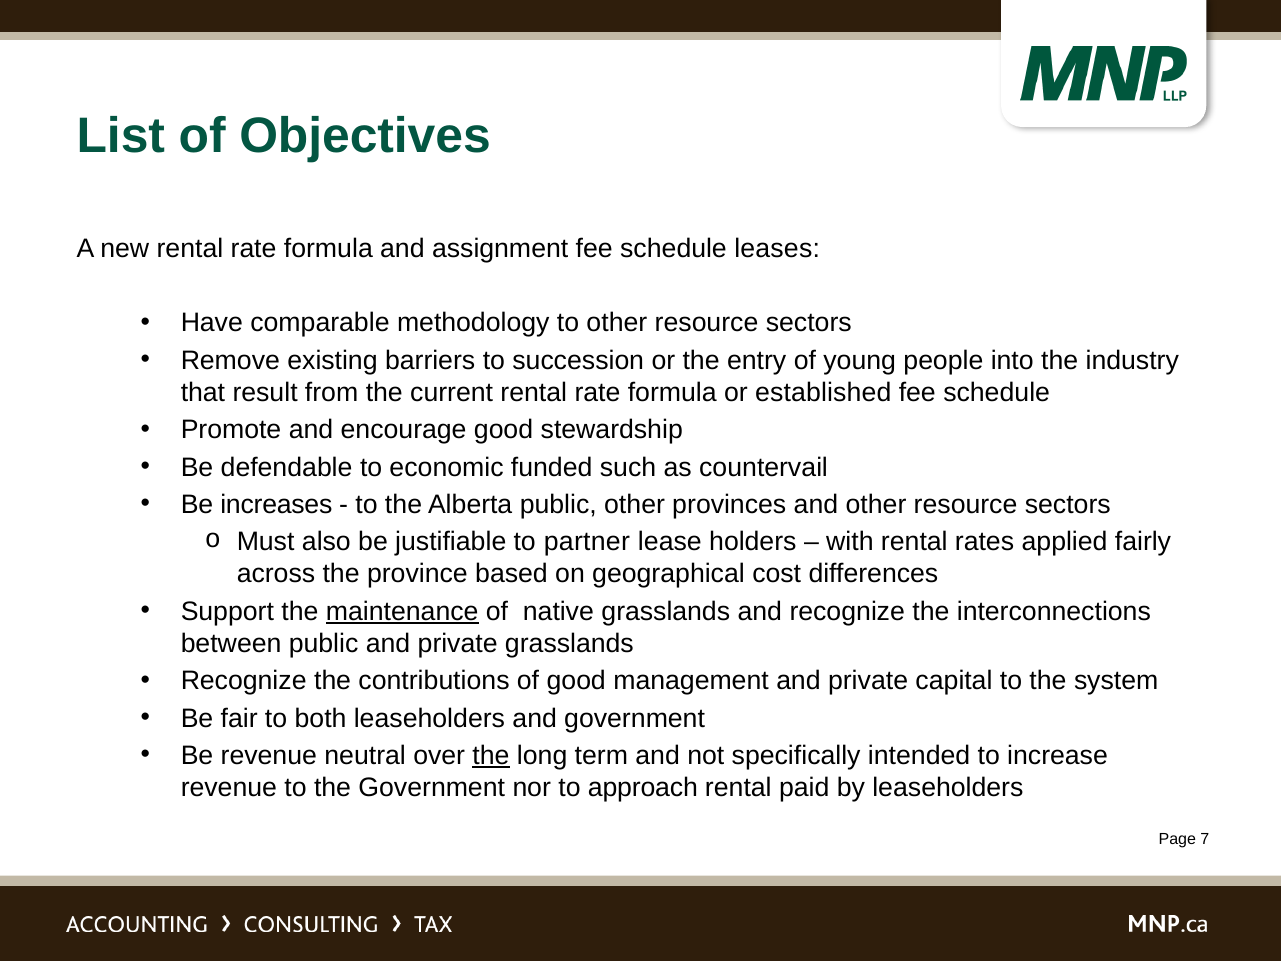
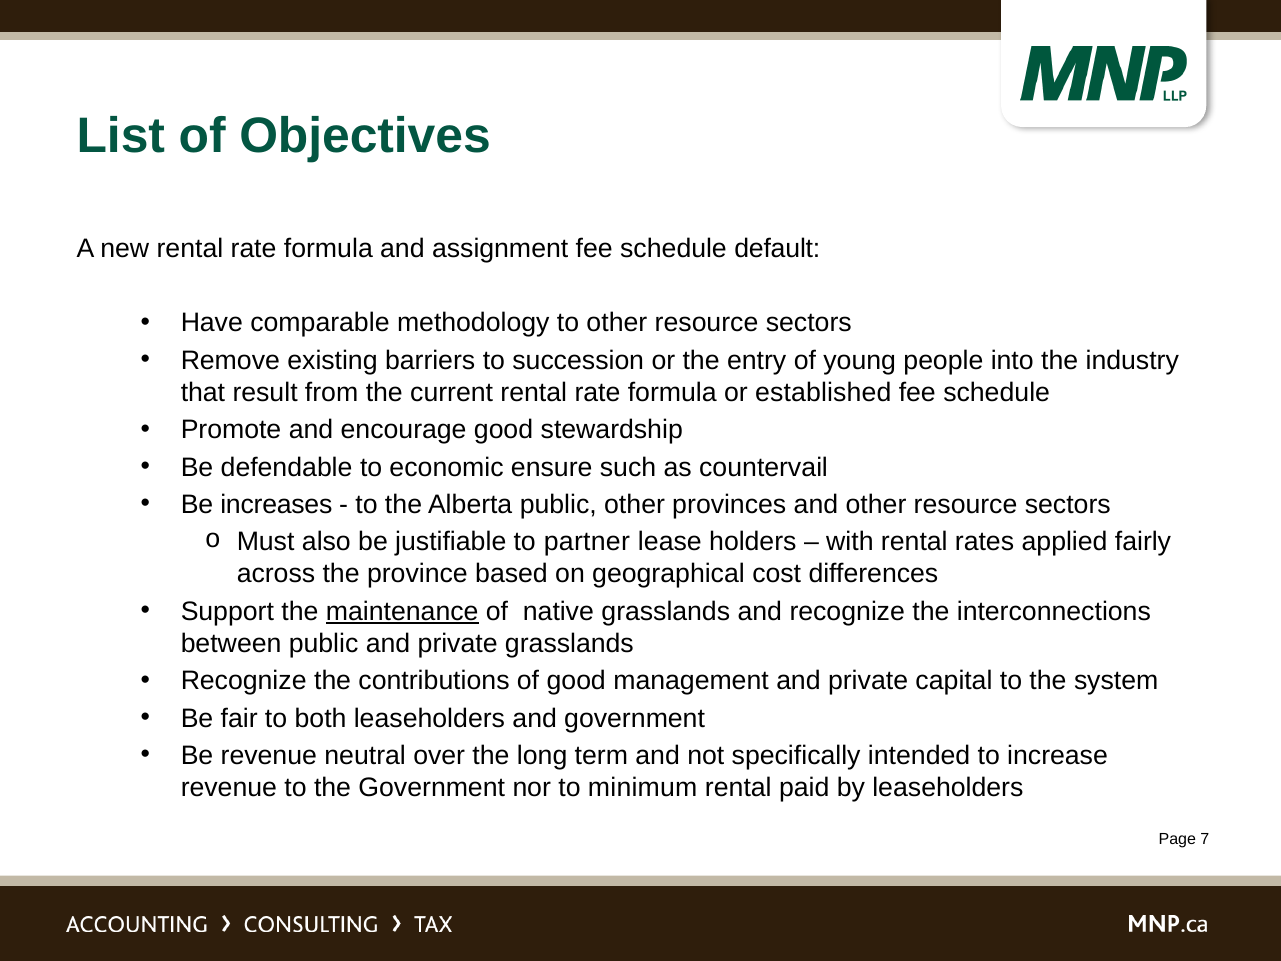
leases: leases -> default
funded: funded -> ensure
the at (491, 756) underline: present -> none
approach: approach -> minimum
